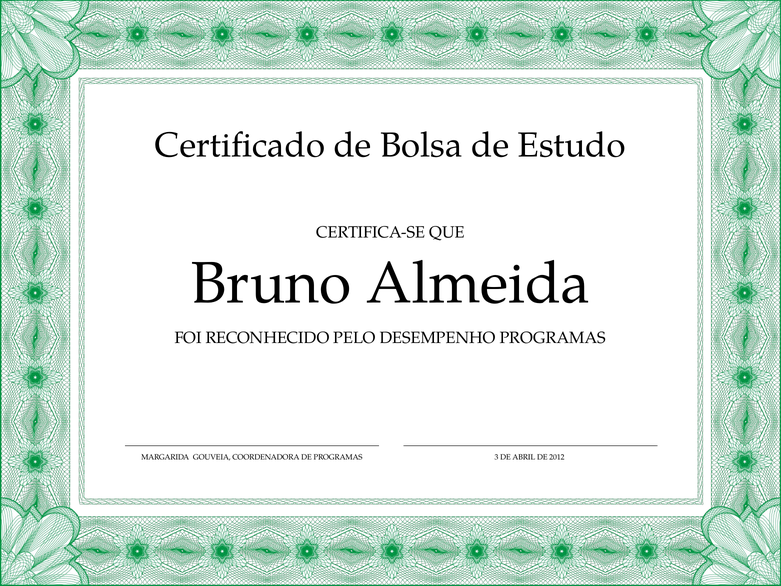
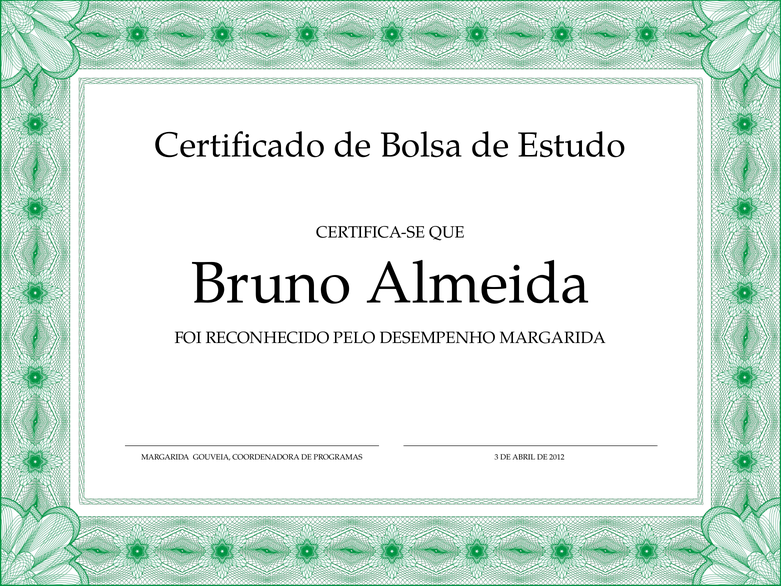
DESEMPENHO PROGRAMAS: PROGRAMAS -> MARGARIDA
